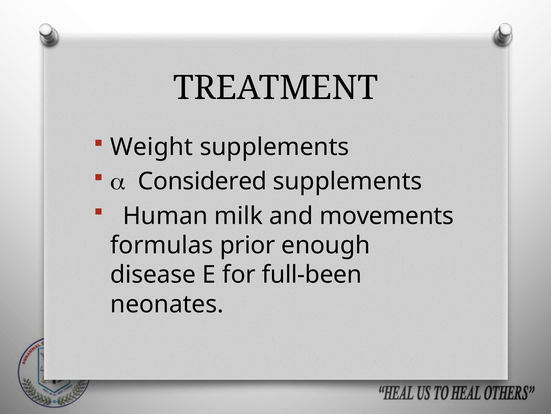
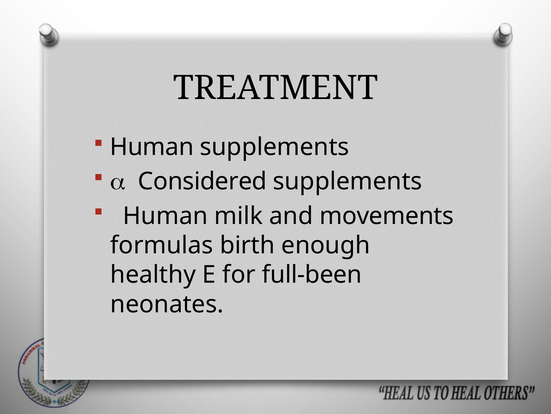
Weight at (152, 147): Weight -> Human
prior: prior -> birth
disease: disease -> healthy
